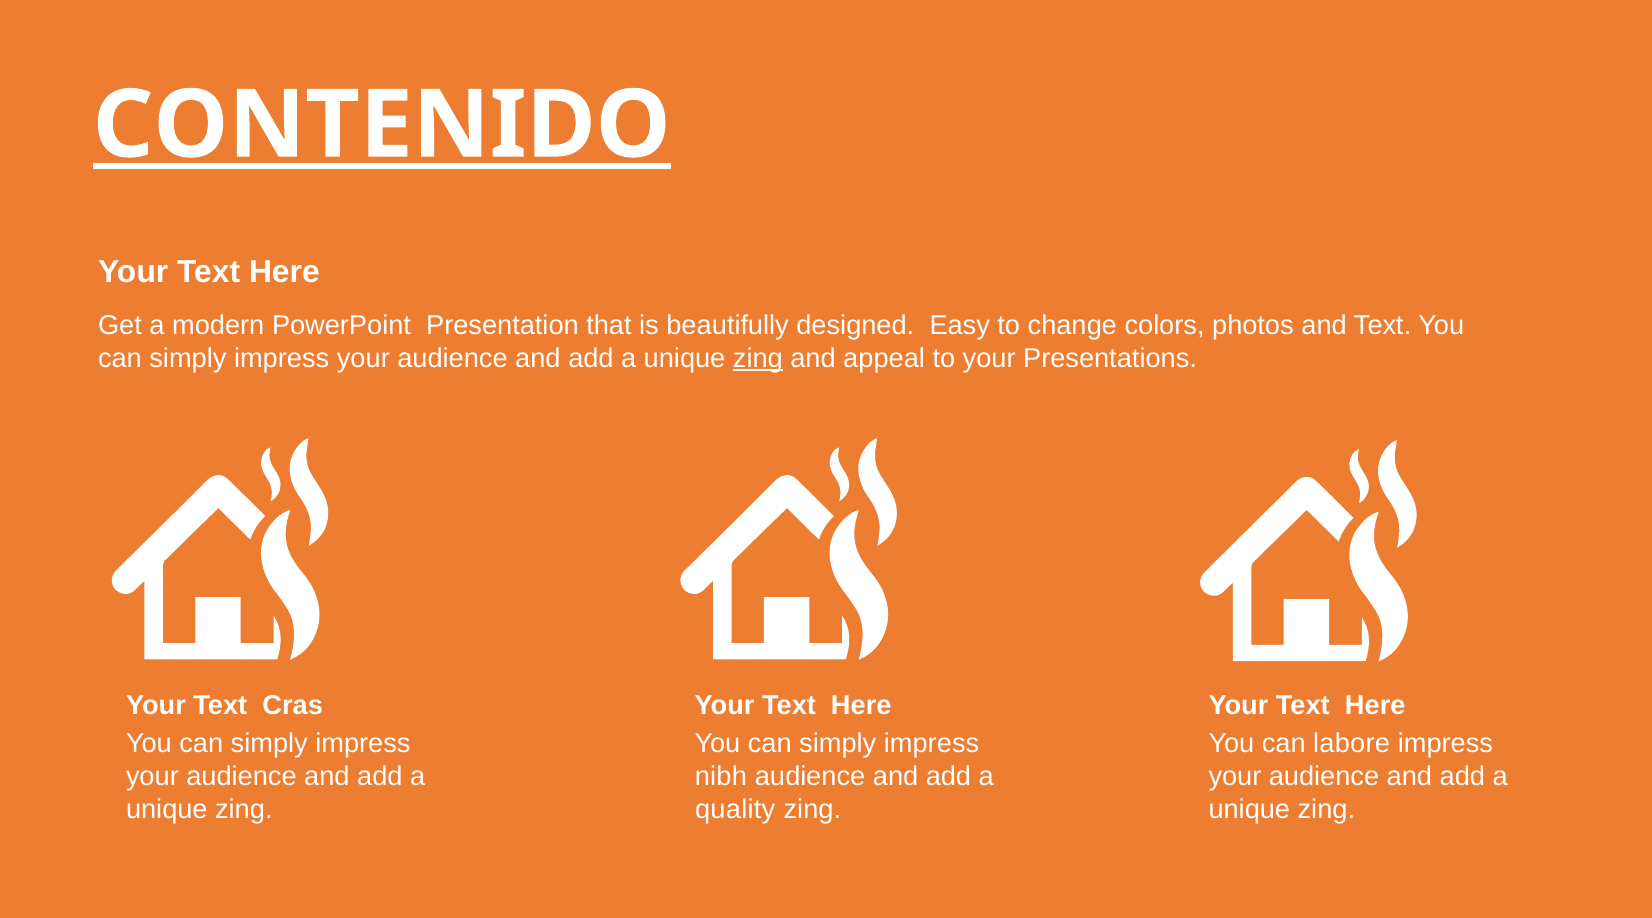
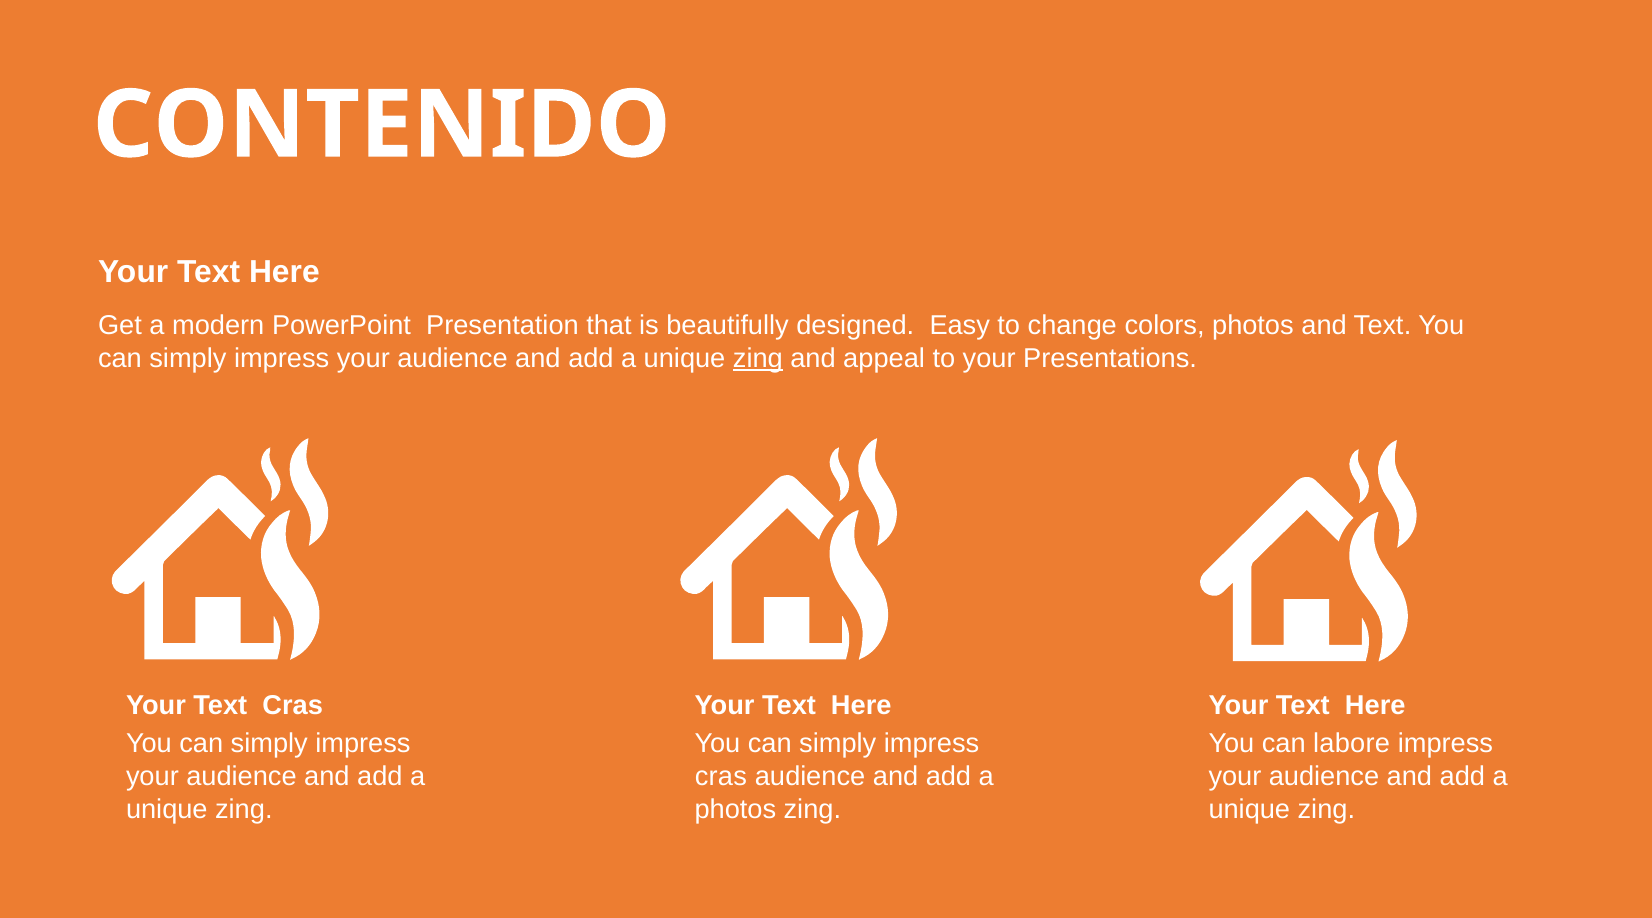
CONTENIDO underline: present -> none
nibh at (721, 776): nibh -> cras
quality at (735, 809): quality -> photos
